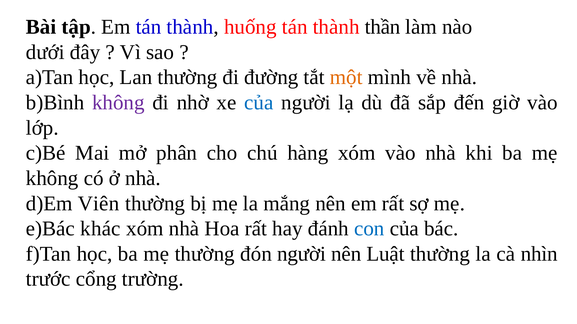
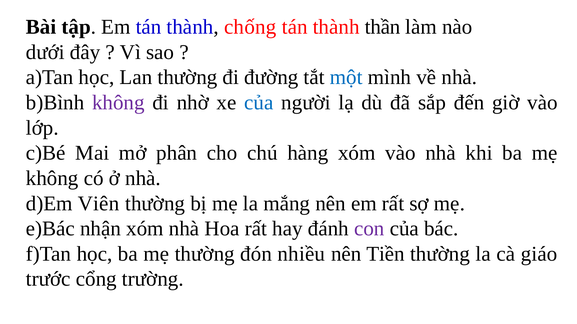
huống: huống -> chống
một colour: orange -> blue
khác: khác -> nhận
con colour: blue -> purple
đón người: người -> nhiều
Luật: Luật -> Tiền
nhìn: nhìn -> giáo
